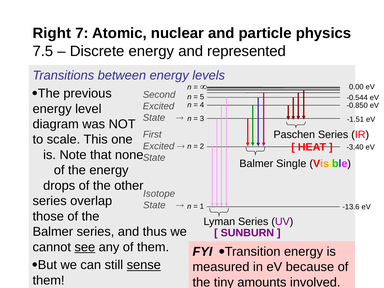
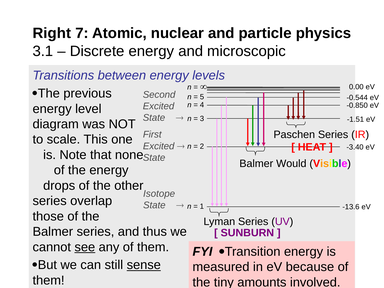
7.5: 7.5 -> 3.1
represented: represented -> microscopic
Single: Single -> Would
